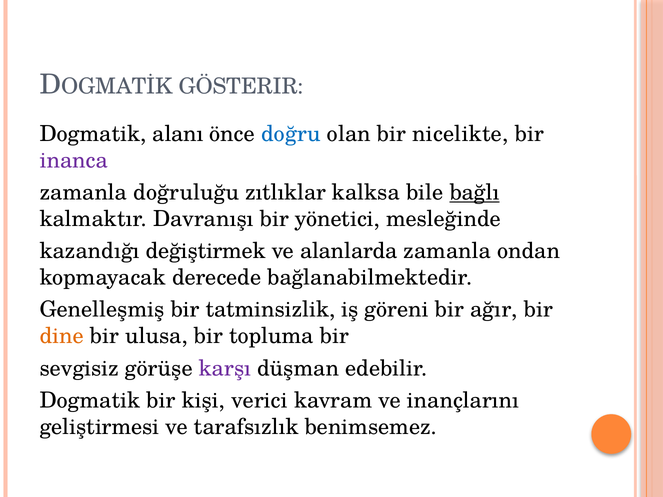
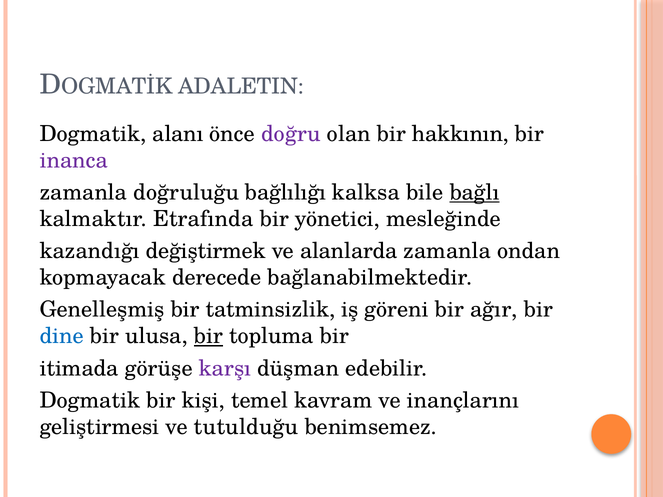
GÖSTERIR: GÖSTERIR -> ADALETIN
doğru colour: blue -> purple
nicelikte: nicelikte -> hakkının
zıtlıklar: zıtlıklar -> bağlılığı
Davranışı: Davranışı -> Etrafında
dine colour: orange -> blue
bir at (208, 336) underline: none -> present
sevgisiz: sevgisiz -> itimada
verici: verici -> temel
tarafsızlık: tarafsızlık -> tutulduğu
